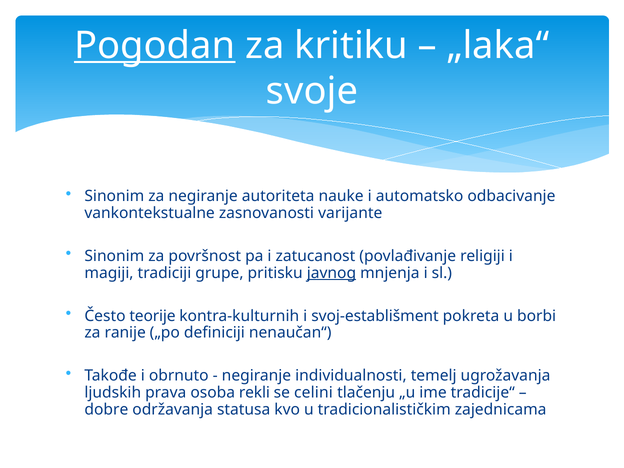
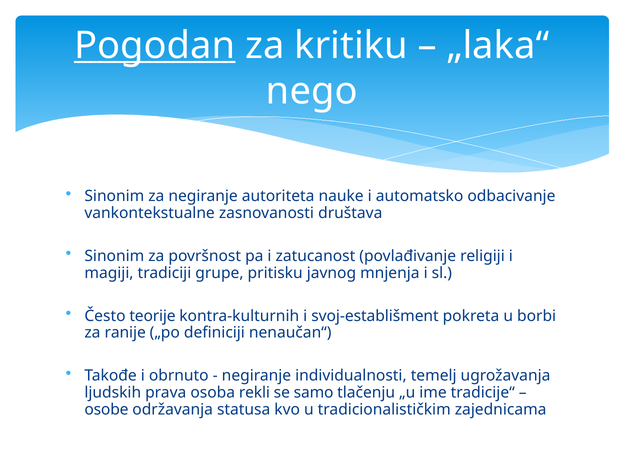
svoje: svoje -> nego
varijante: varijante -> društava
javnog underline: present -> none
celini: celini -> samo
dobre: dobre -> osobe
